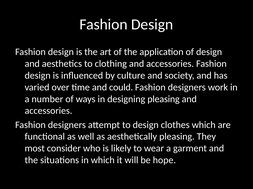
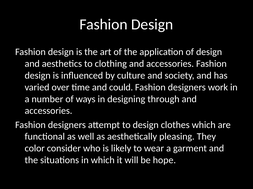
designing pleasing: pleasing -> through
most: most -> color
